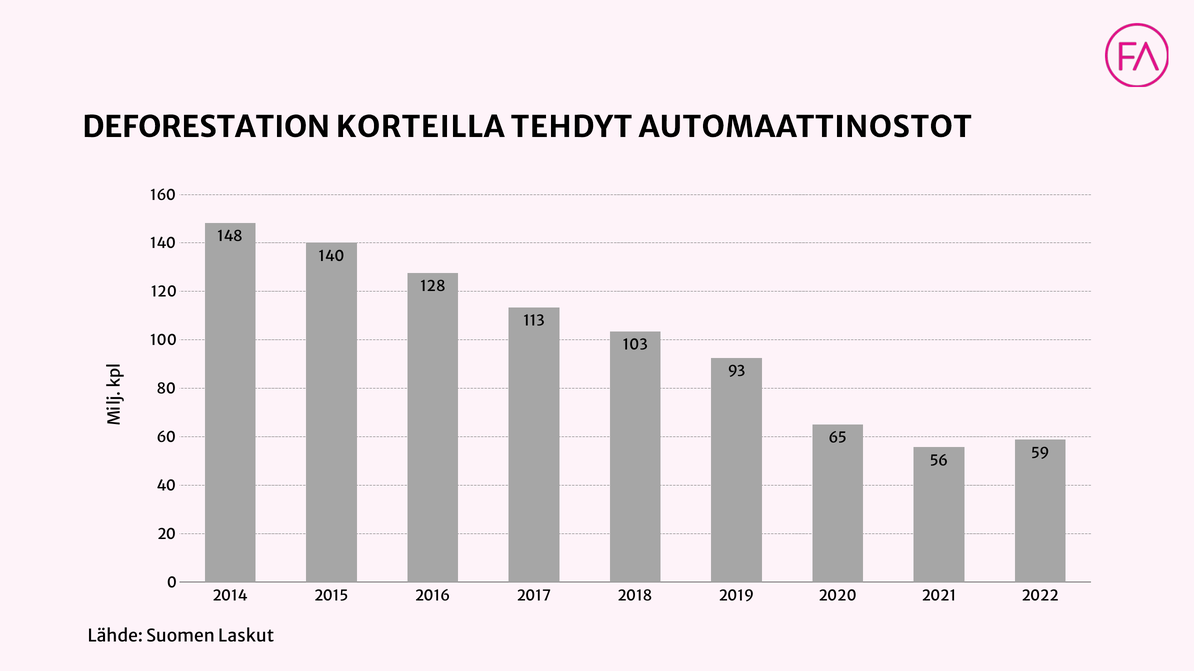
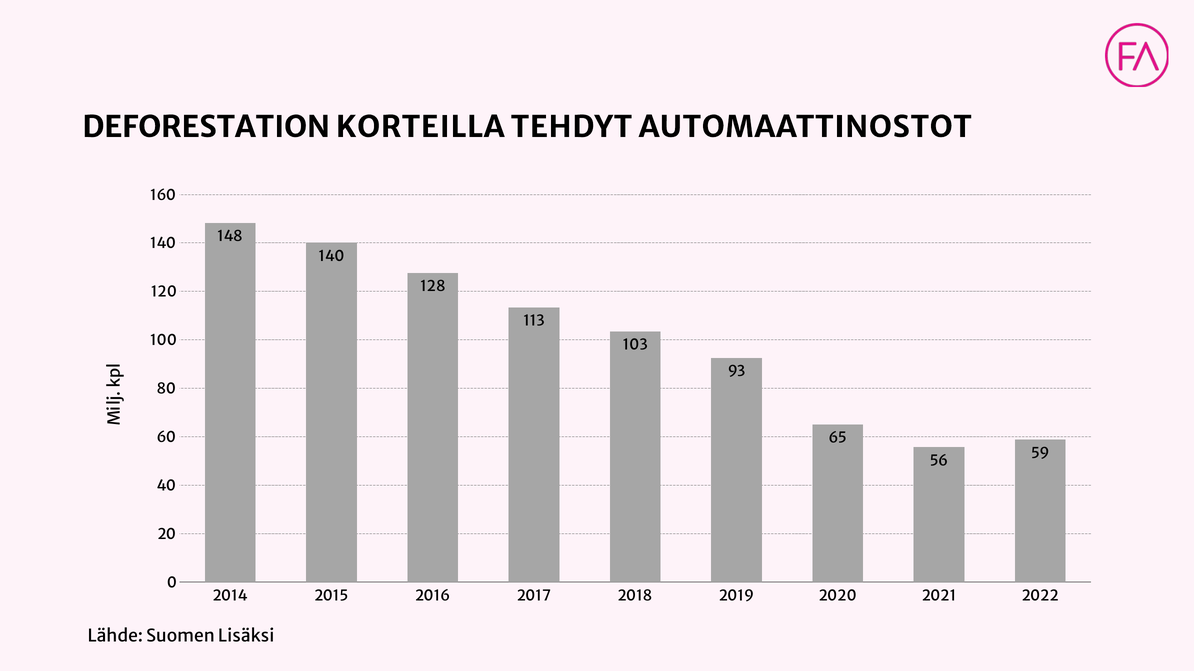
Laskut: Laskut -> Lisäksi
